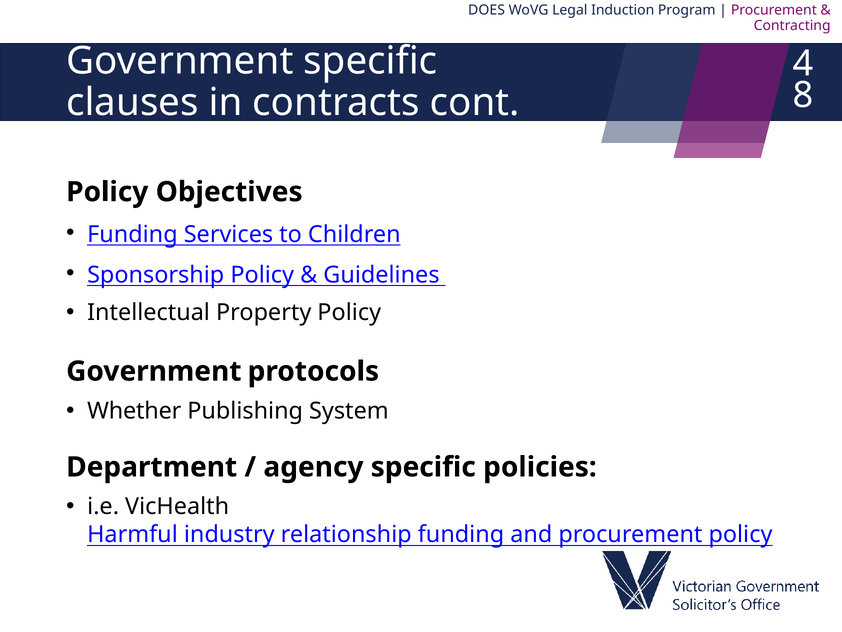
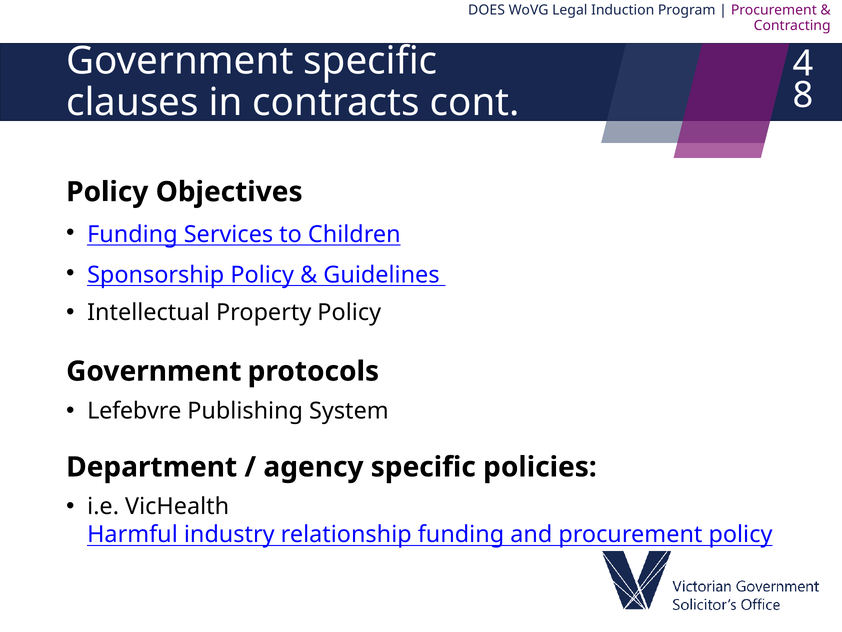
Whether: Whether -> Lefebvre
